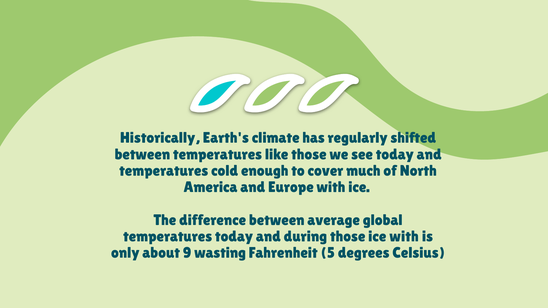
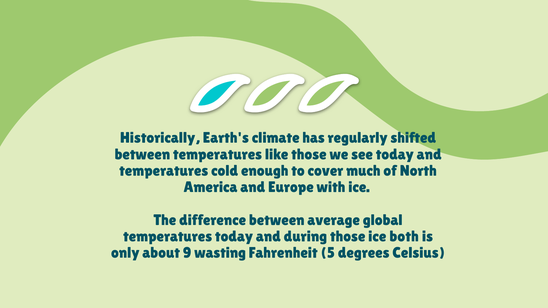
ice with: with -> both
